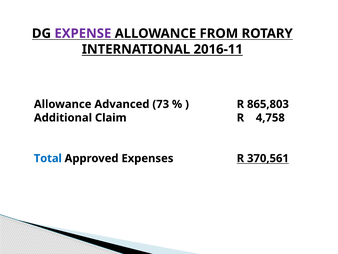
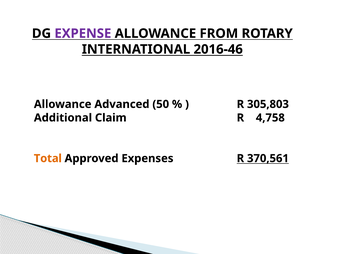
2016-11: 2016-11 -> 2016-46
73: 73 -> 50
865,803: 865,803 -> 305,803
Total colour: blue -> orange
